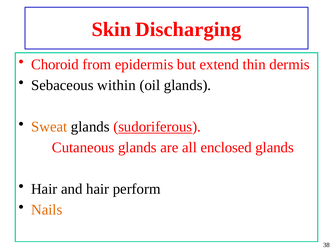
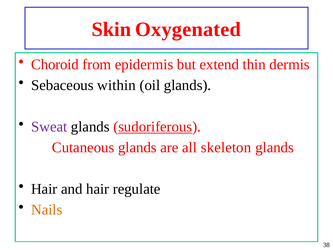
Discharging: Discharging -> Oxygenated
Sweat colour: orange -> purple
enclosed: enclosed -> skeleton
perform: perform -> regulate
